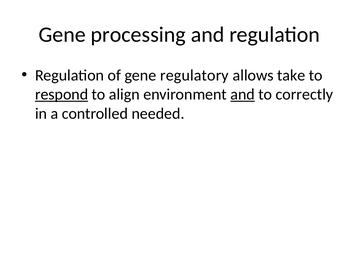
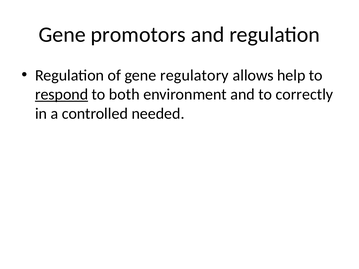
processing: processing -> promotors
take: take -> help
align: align -> both
and at (243, 94) underline: present -> none
